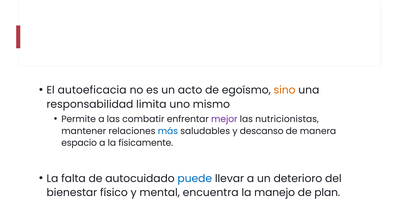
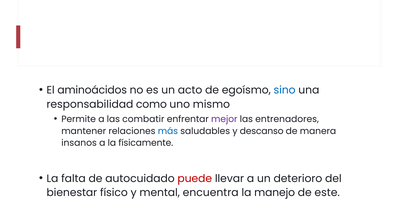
autoeficacia: autoeficacia -> aminoácidos
sino colour: orange -> blue
limita: limita -> como
nutricionistas: nutricionistas -> entrenadores
espacio: espacio -> insanos
puede colour: blue -> red
plan: plan -> este
